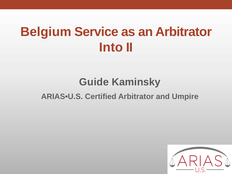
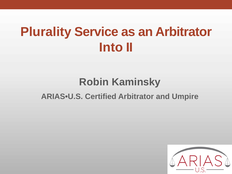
Belgium: Belgium -> Plurality
Guide: Guide -> Robin
